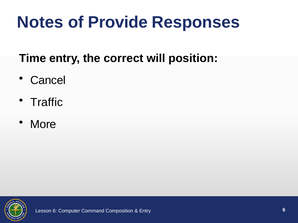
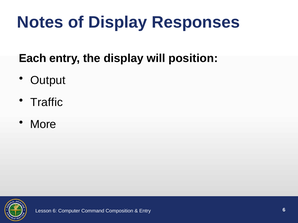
of Provide: Provide -> Display
Time: Time -> Each
the correct: correct -> display
Cancel: Cancel -> Output
